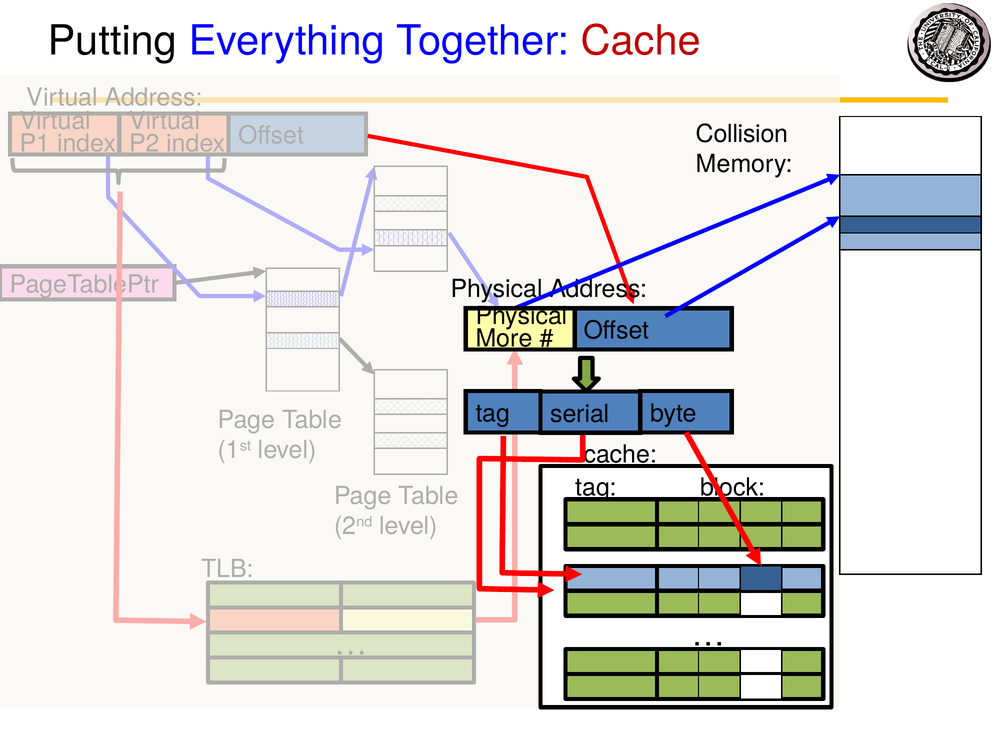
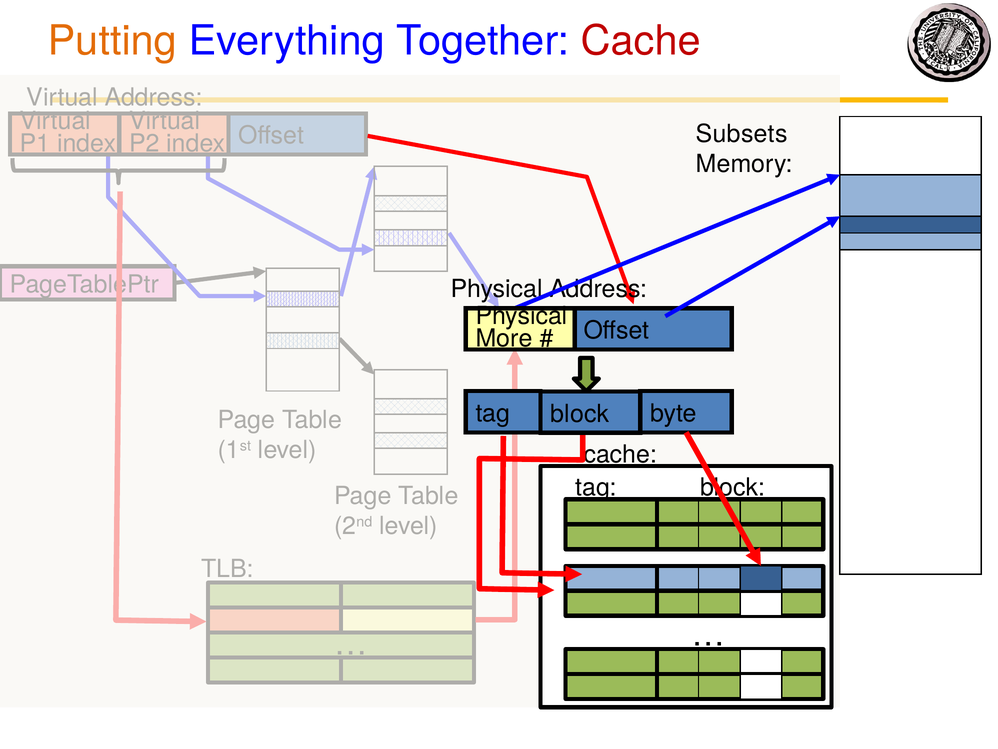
Putting colour: black -> orange
Collision: Collision -> Subsets
serial at (580, 414): serial -> block
